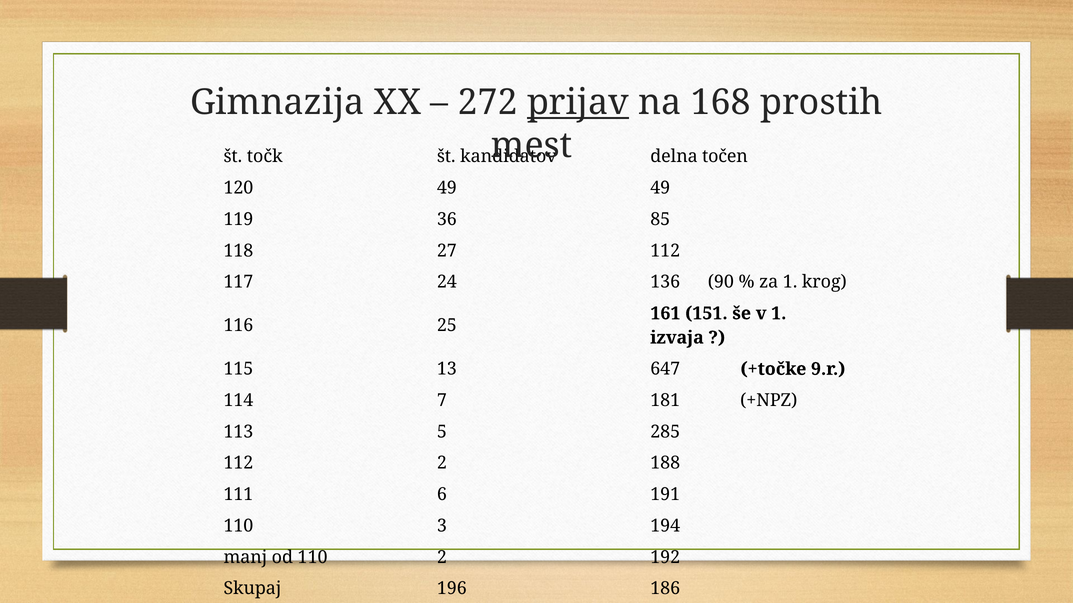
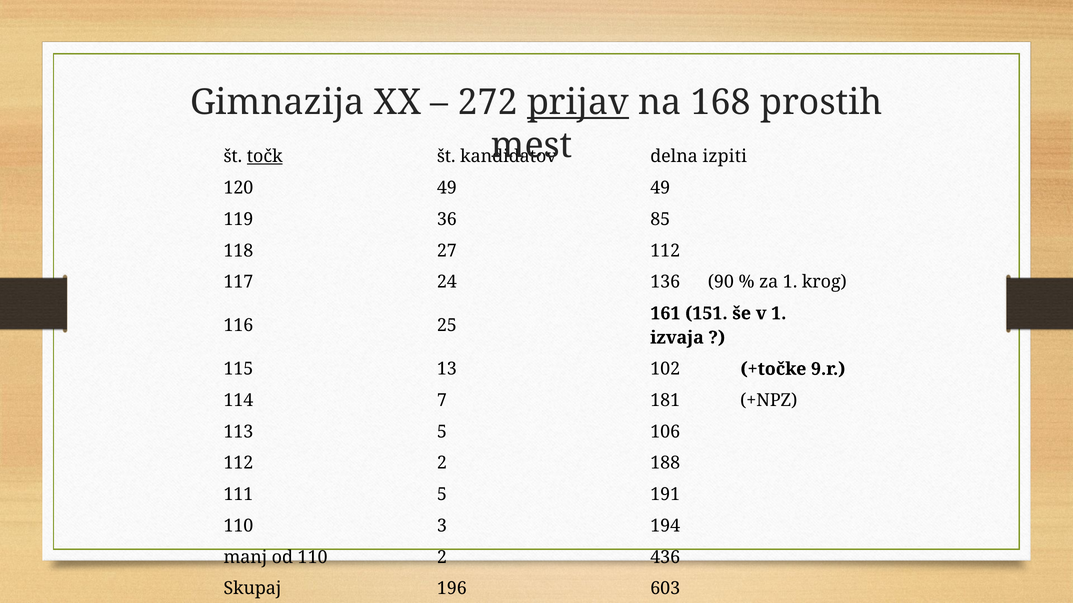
točk underline: none -> present
točen: točen -> izpiti
647: 647 -> 102
285: 285 -> 106
111 6: 6 -> 5
192: 192 -> 436
186: 186 -> 603
